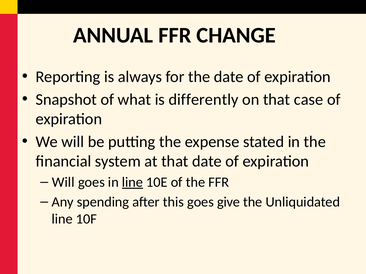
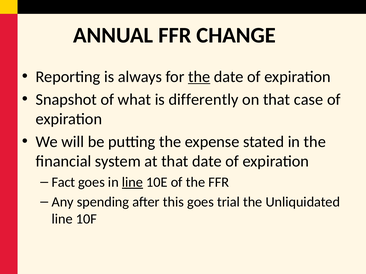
the at (199, 77) underline: none -> present
Will at (63, 182): Will -> Fact
give: give -> trial
